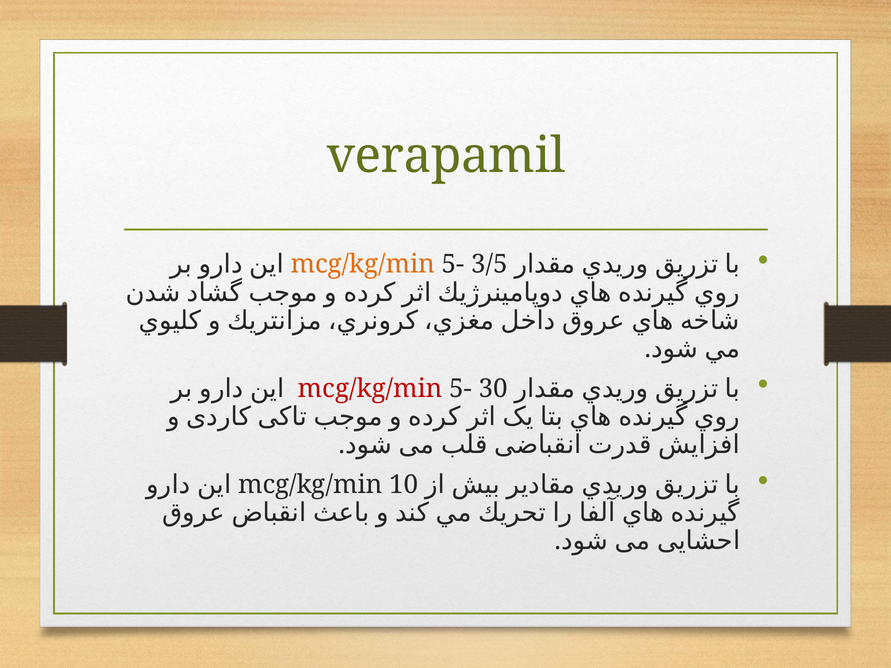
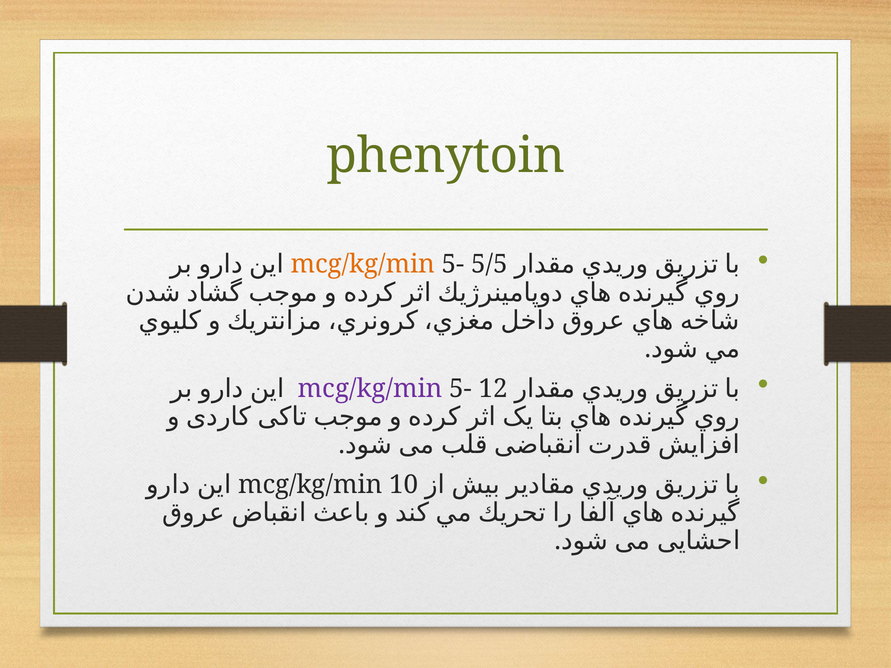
verapamil: verapamil -> phenytoin
3/5: 3/5 -> 5/5
mcg/kg/min at (370, 389) colour: red -> purple
30: 30 -> 12
